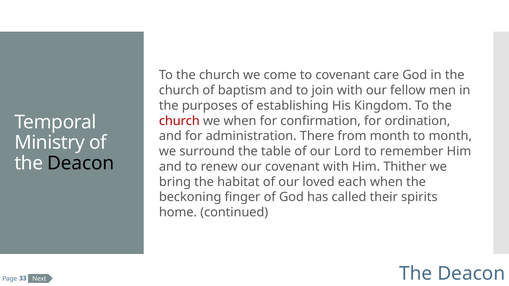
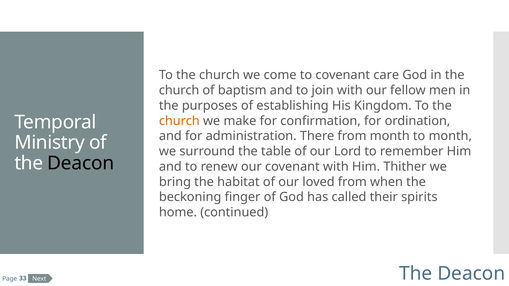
church at (179, 121) colour: red -> orange
we when: when -> make
loved each: each -> from
